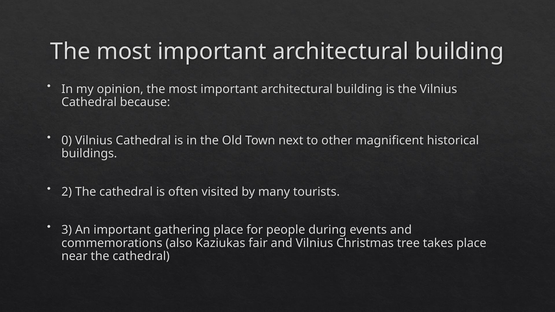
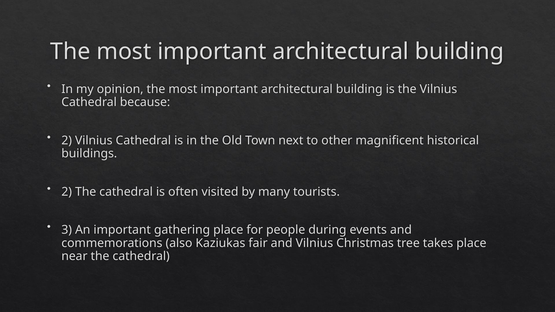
0 at (67, 140): 0 -> 2
